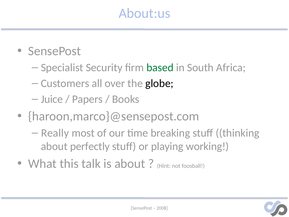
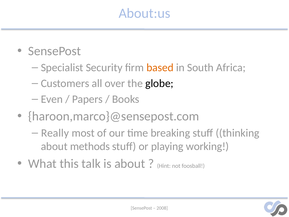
based colour: green -> orange
Juice: Juice -> Even
perfectly: perfectly -> methods
